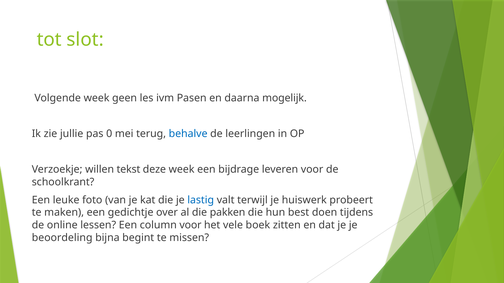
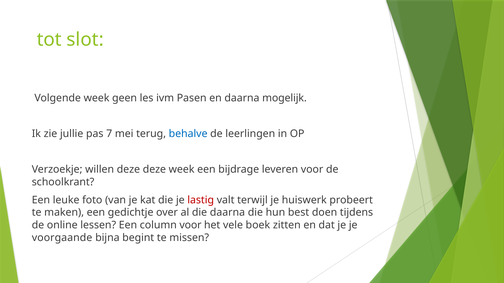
0: 0 -> 7
willen tekst: tekst -> deze
lastig colour: blue -> red
die pakken: pakken -> daarna
beoordeling: beoordeling -> voorgaande
